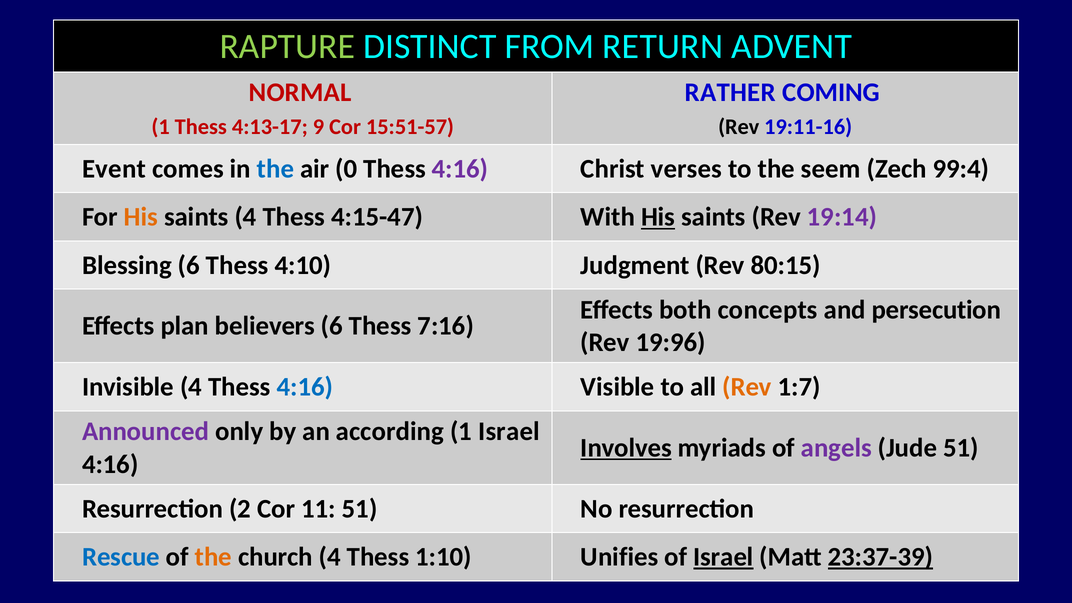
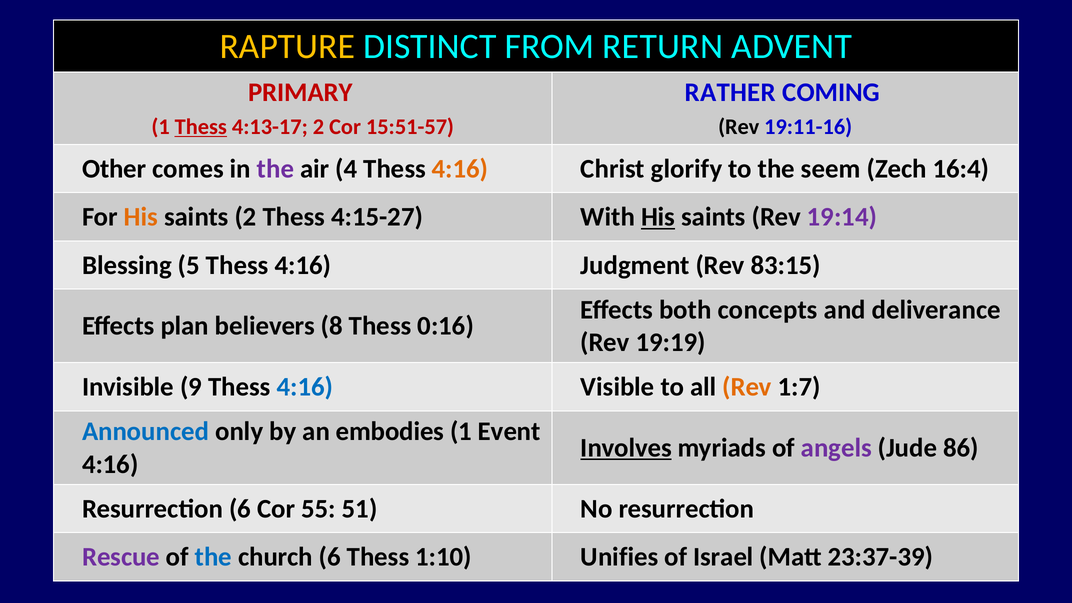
RAPTURE colour: light green -> yellow
NORMAL: NORMAL -> PRIMARY
Thess at (201, 127) underline: none -> present
4:13-17 9: 9 -> 2
Event: Event -> Other
the at (275, 169) colour: blue -> purple
0: 0 -> 4
4:16 at (460, 169) colour: purple -> orange
verses: verses -> glorify
99:4: 99:4 -> 16:4
saints 4: 4 -> 2
4:15-47: 4:15-47 -> 4:15-27
Blessing 6: 6 -> 5
4:10 at (303, 265): 4:10 -> 4:16
80:15: 80:15 -> 83:15
persecution: persecution -> deliverance
believers 6: 6 -> 8
7:16: 7:16 -> 0:16
19:96: 19:96 -> 19:19
Invisible 4: 4 -> 9
Announced colour: purple -> blue
according: according -> embodies
1 Israel: Israel -> Event
Jude 51: 51 -> 86
Resurrection 2: 2 -> 6
11: 11 -> 55
Rescue colour: blue -> purple
the at (213, 557) colour: orange -> blue
church 4: 4 -> 6
Israel at (723, 557) underline: present -> none
23:37-39 underline: present -> none
